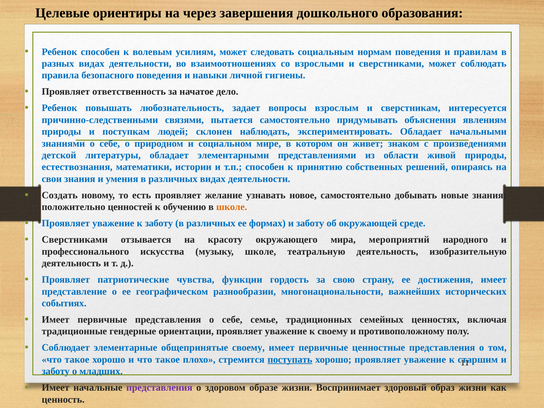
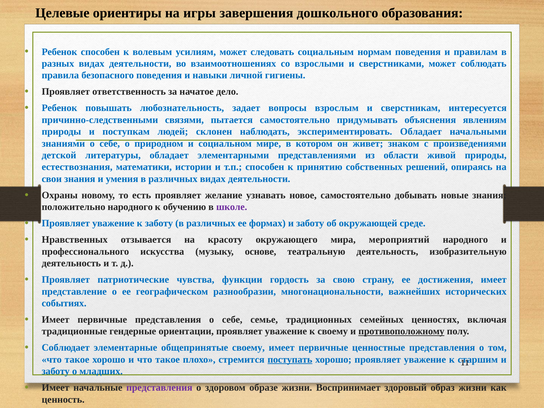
через: через -> игры
Создать: Создать -> Охраны
положительно ценностей: ценностей -> народного
школе at (232, 207) colour: orange -> purple
Сверстниками at (75, 240): Сверстниками -> Нравственных
музыку школе: школе -> основе
противоположному underline: none -> present
